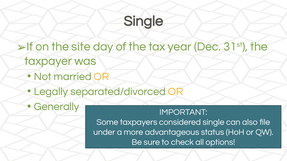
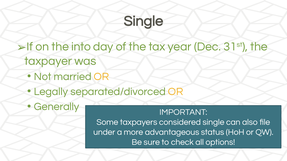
site: site -> into
